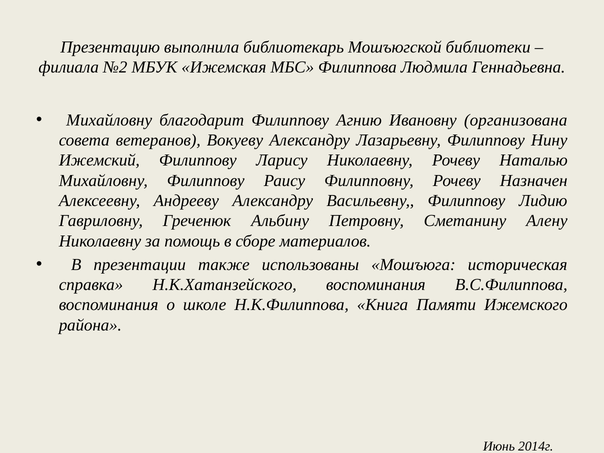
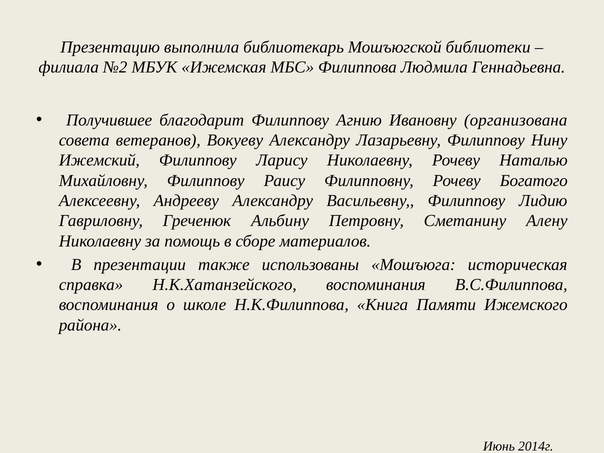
Михайловну at (109, 120): Михайловну -> Получившее
Назначен: Назначен -> Богатого
